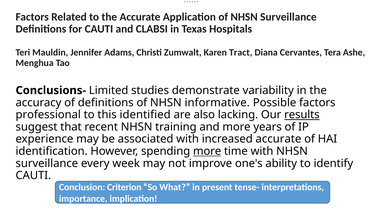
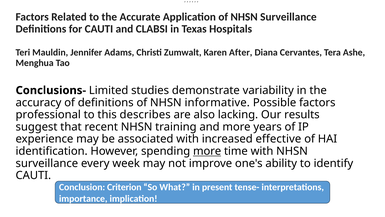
Tract: Tract -> After
identified: identified -> describes
results underline: present -> none
increased accurate: accurate -> effective
